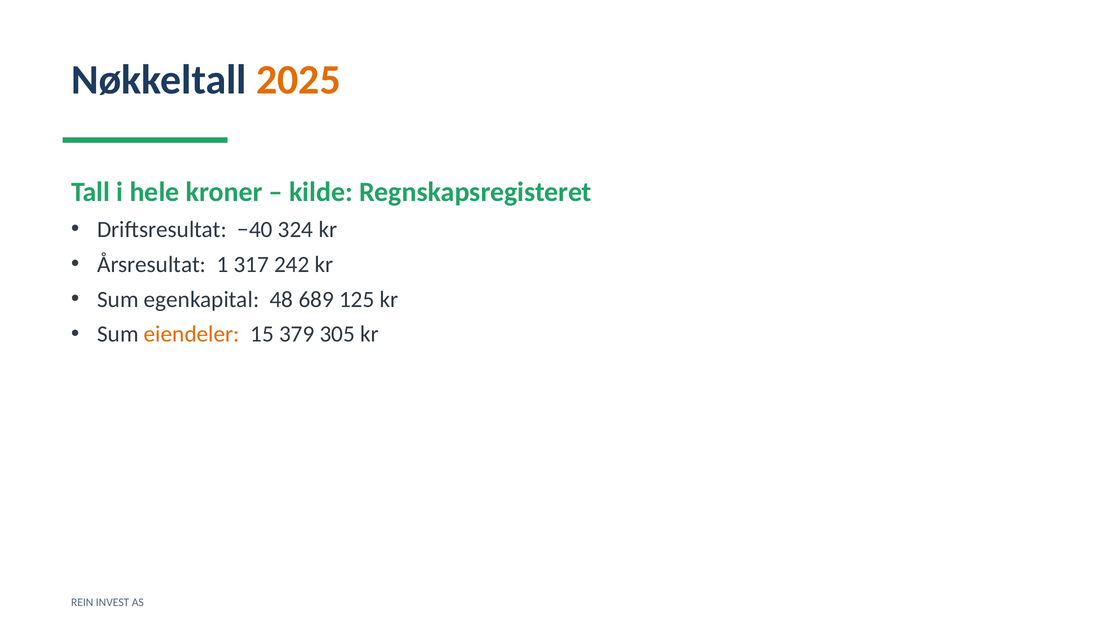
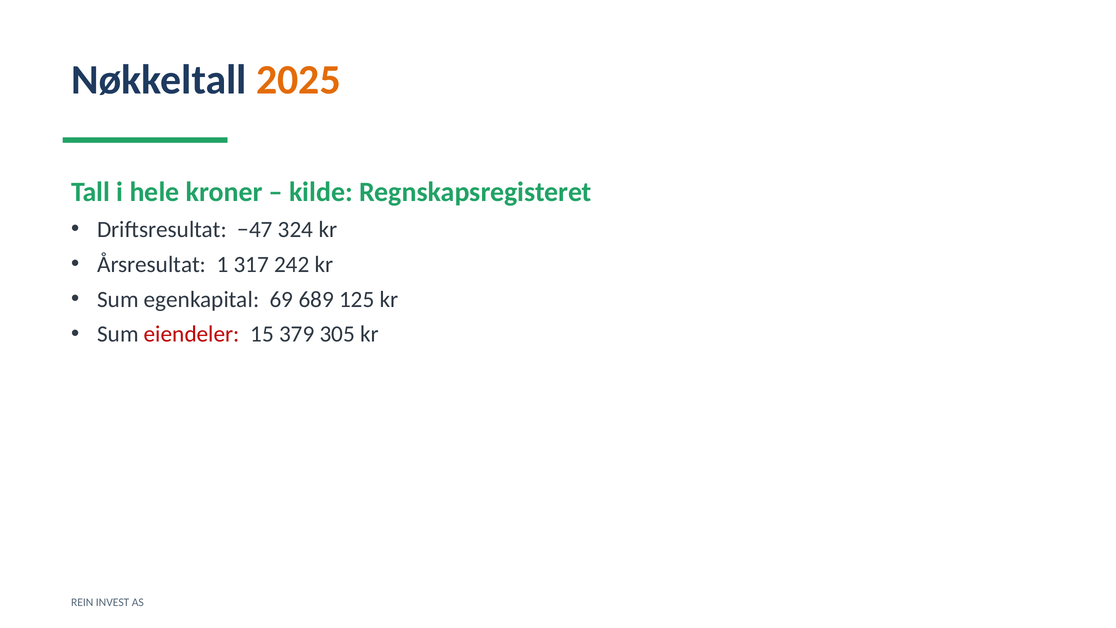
−40: −40 -> −47
48: 48 -> 69
eiendeler colour: orange -> red
